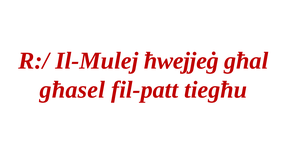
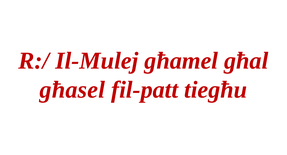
ħwejjeġ: ħwejjeġ -> għamel
